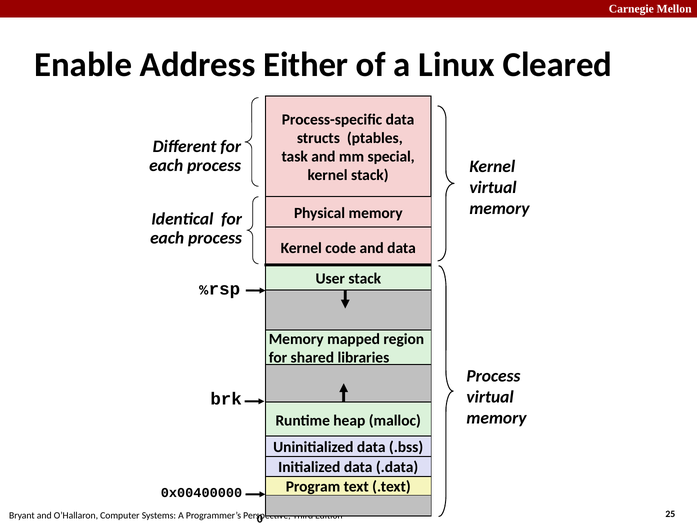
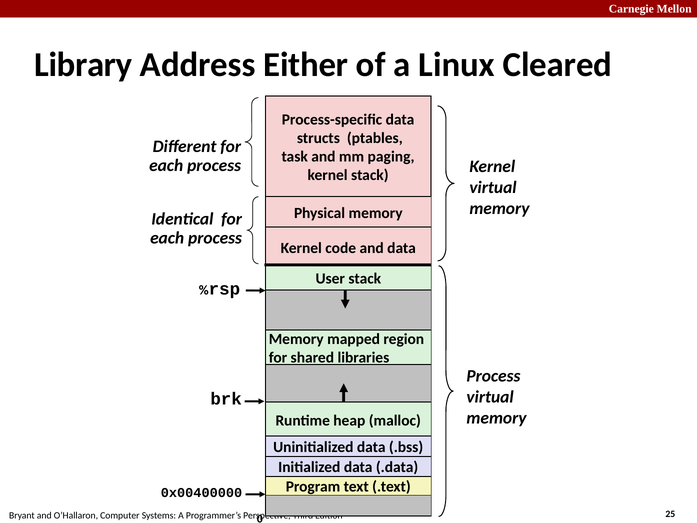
Enable: Enable -> Library
special: special -> paging
